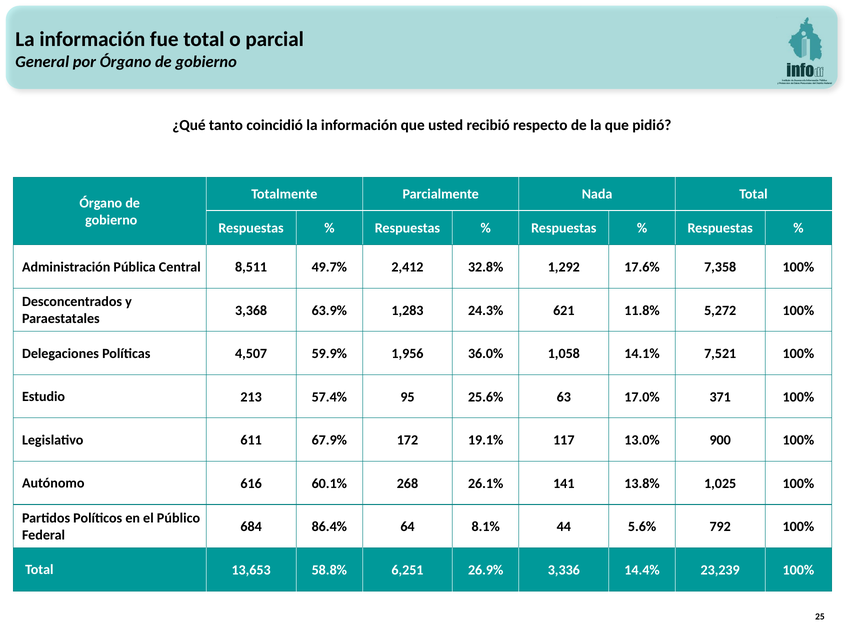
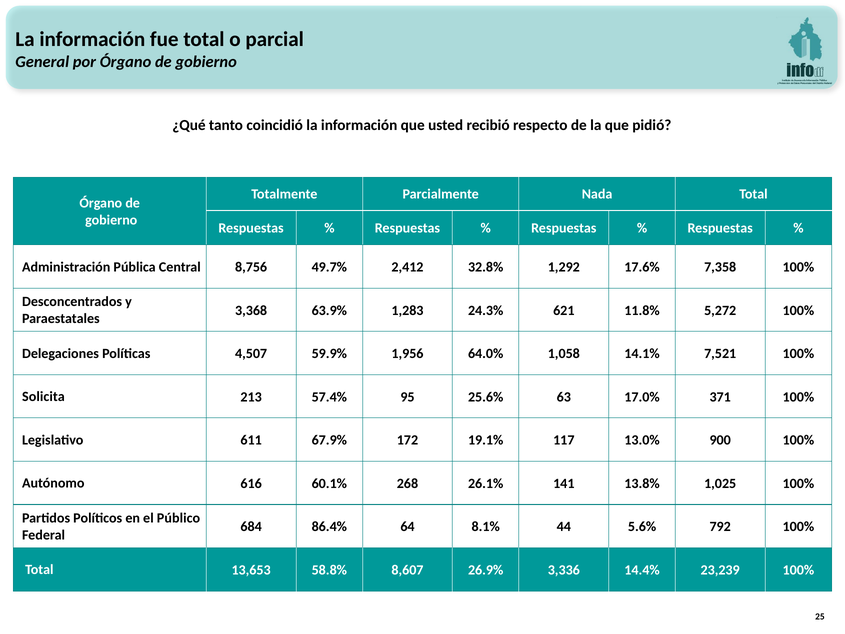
8,511: 8,511 -> 8,756
36.0%: 36.0% -> 64.0%
Estudio: Estudio -> Solicita
6,251: 6,251 -> 8,607
